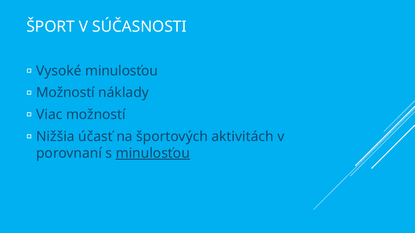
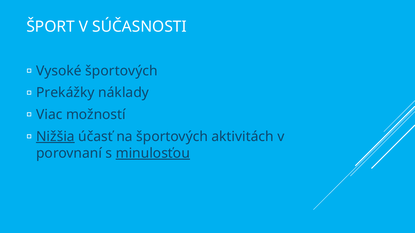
Vysoké minulosťou: minulosťou -> športových
Možností at (65, 93): Možností -> Prekážky
Nižšia underline: none -> present
